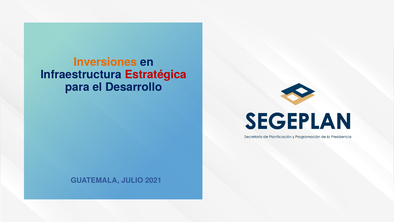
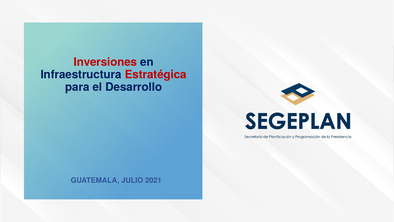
Inversiones colour: orange -> red
